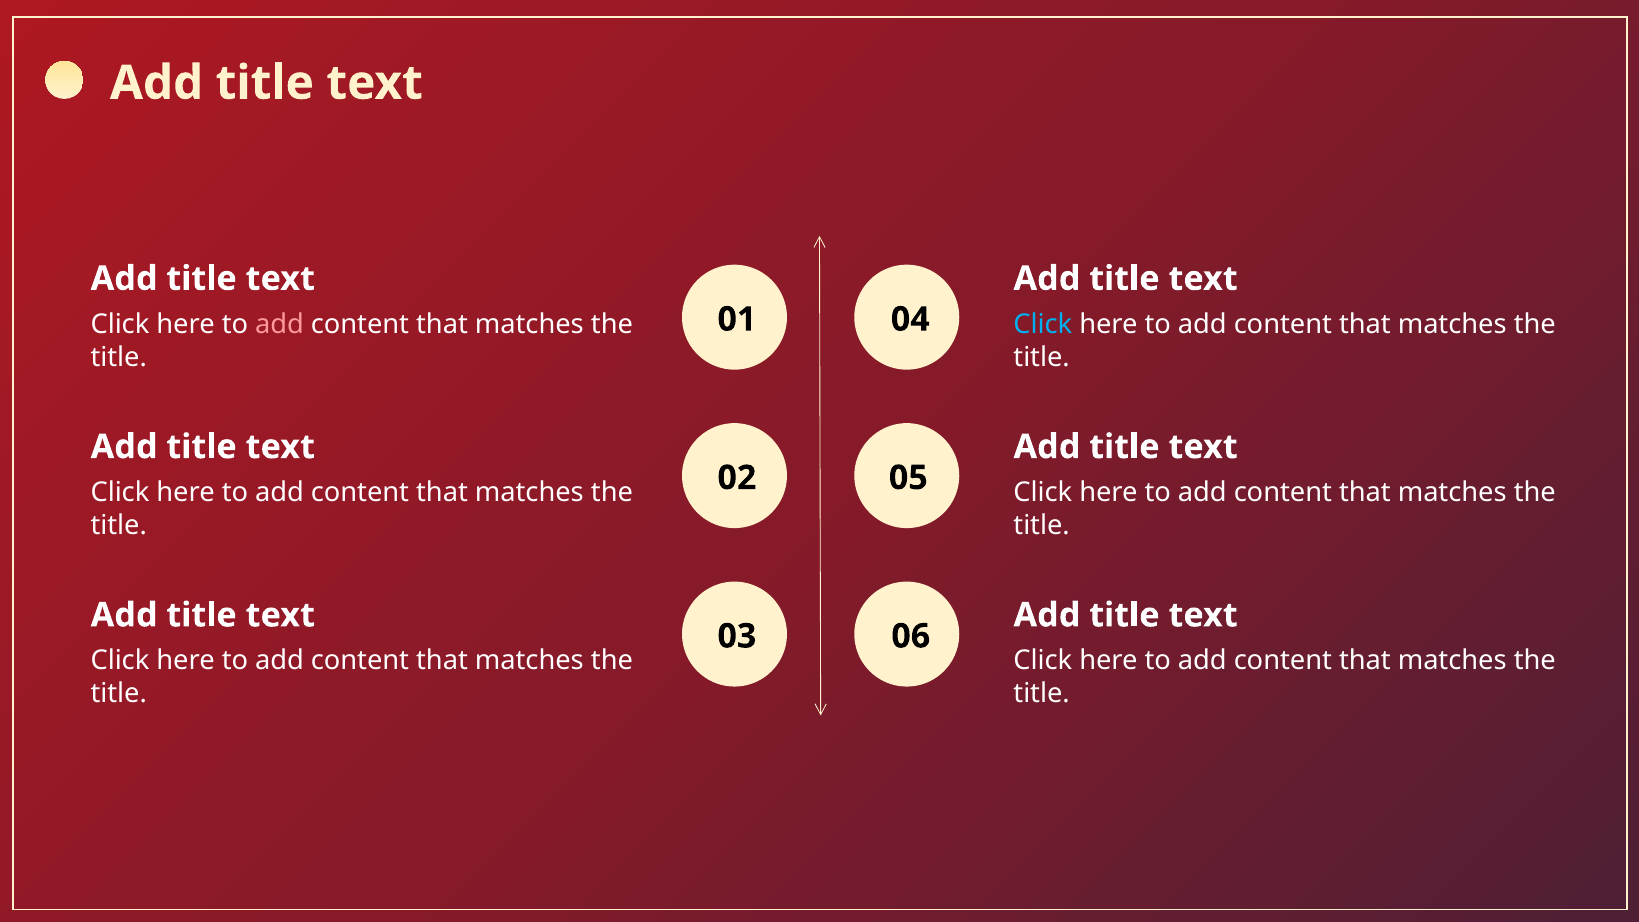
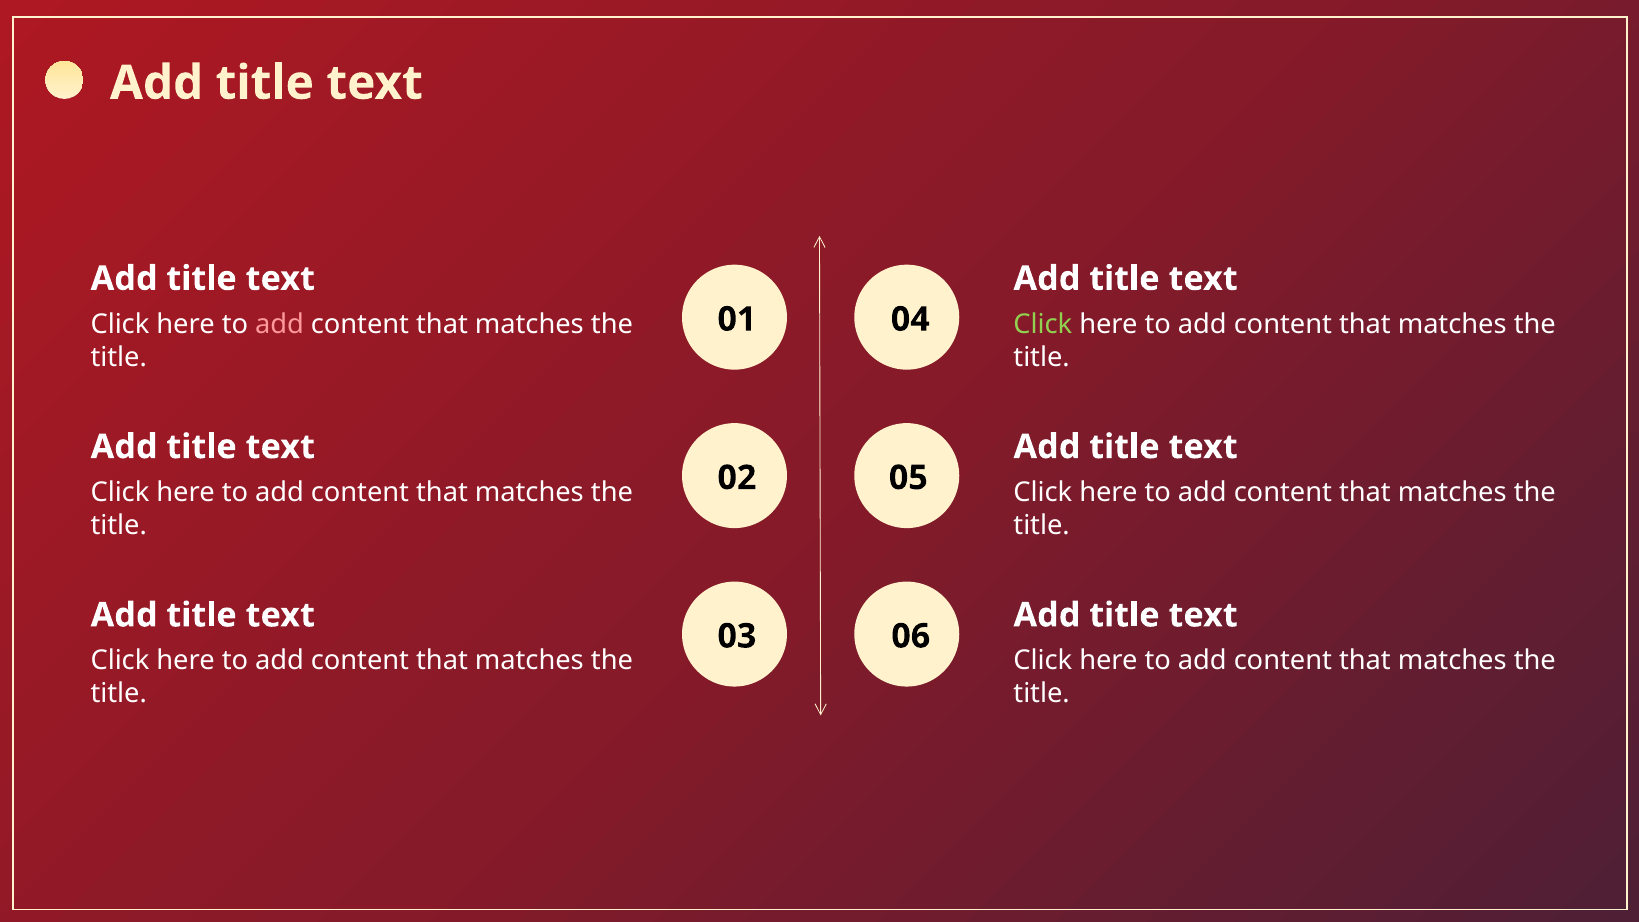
Click at (1043, 324) colour: light blue -> light green
